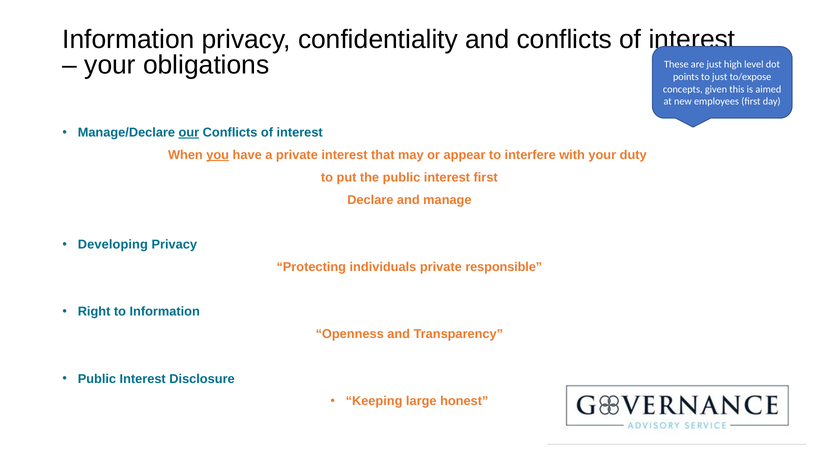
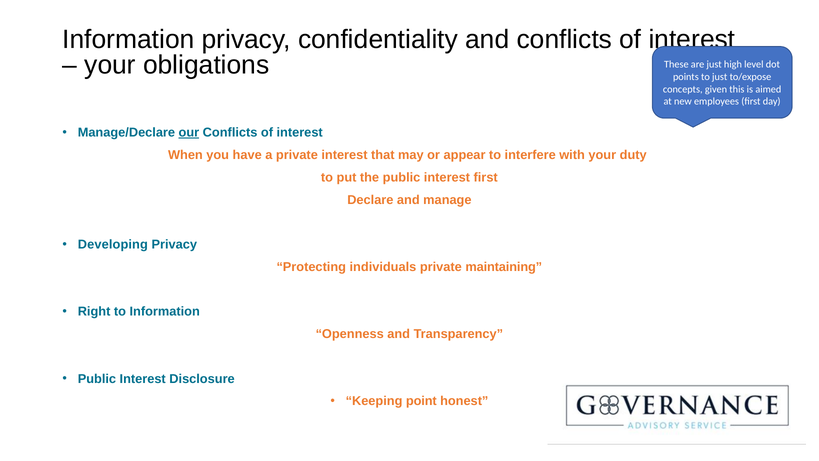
you underline: present -> none
responsible: responsible -> maintaining
large: large -> point
